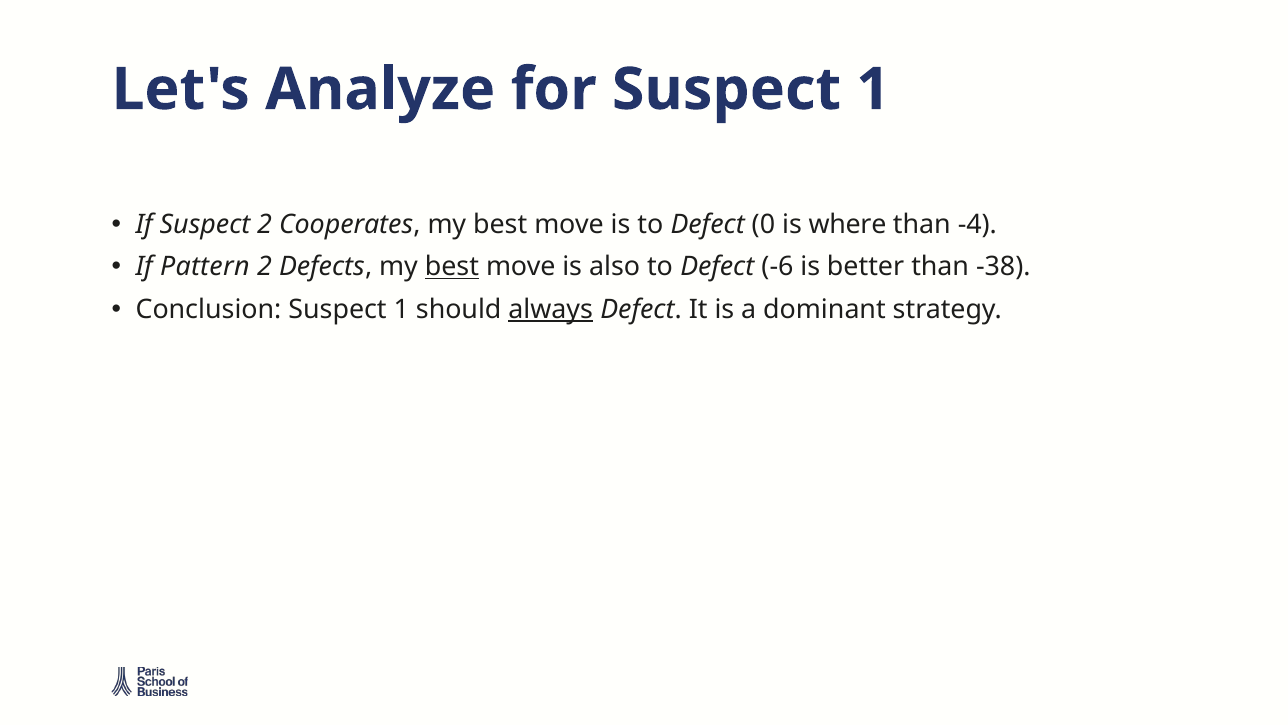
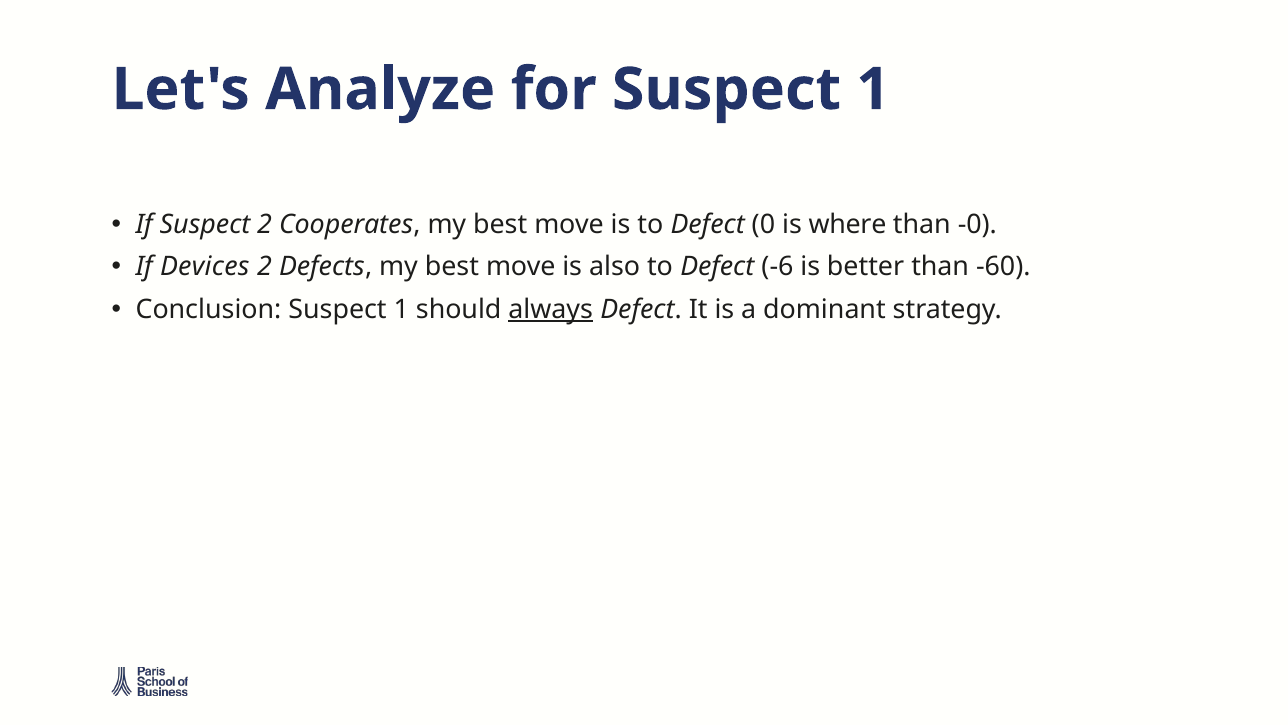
-4: -4 -> -0
Pattern: Pattern -> Devices
best at (452, 267) underline: present -> none
-38: -38 -> -60
